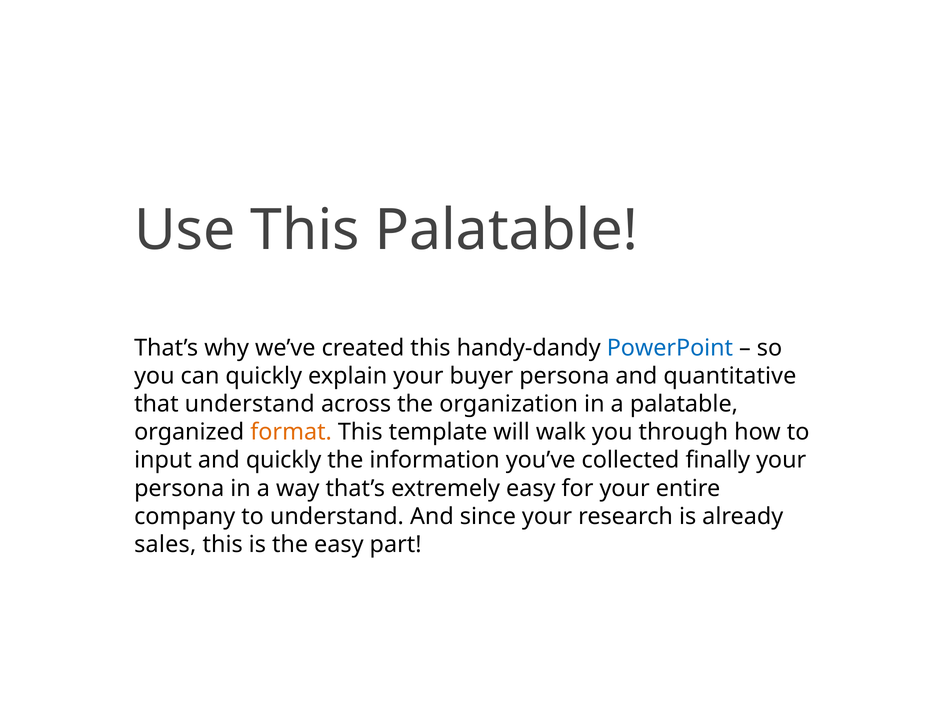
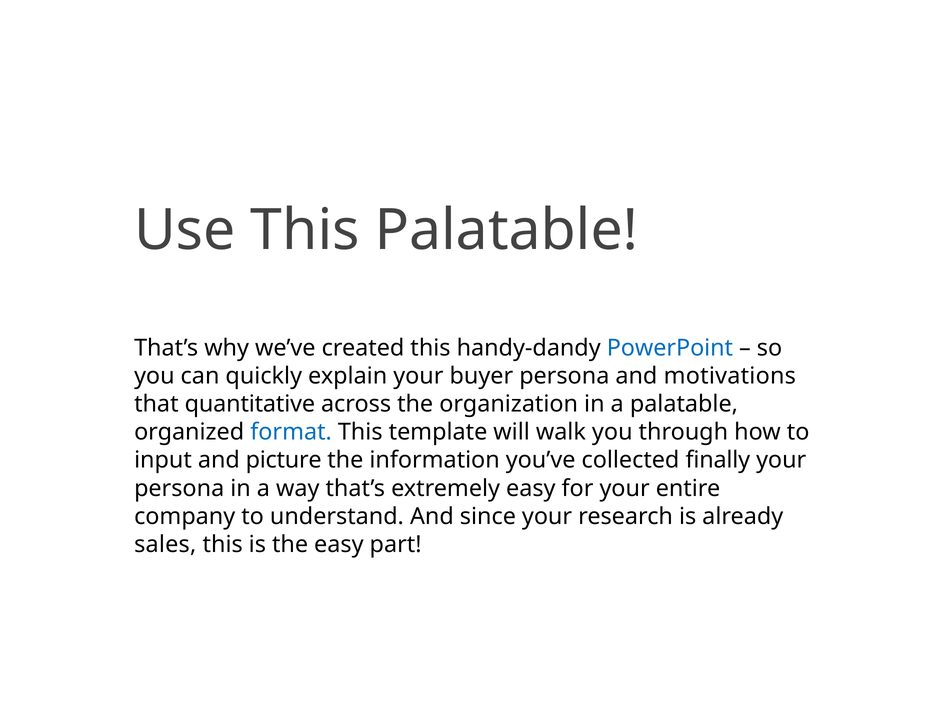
quantitative: quantitative -> motivations
that understand: understand -> quantitative
format colour: orange -> blue
and quickly: quickly -> picture
